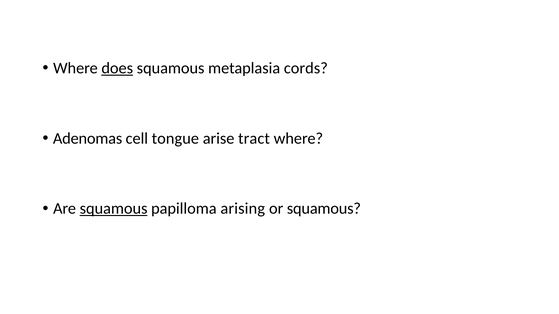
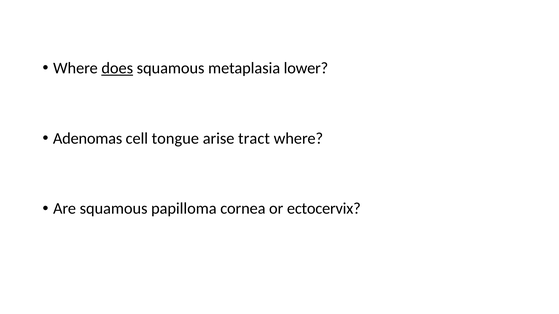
cords: cords -> lower
squamous at (114, 209) underline: present -> none
arising: arising -> cornea
or squamous: squamous -> ectocervix
